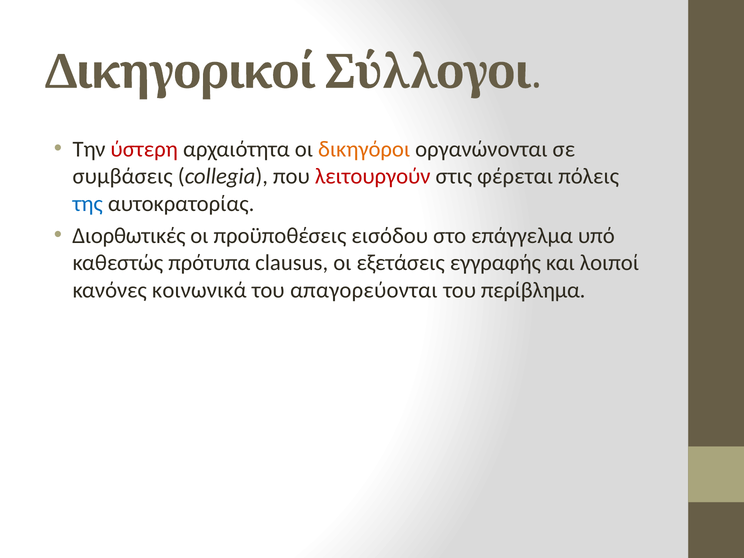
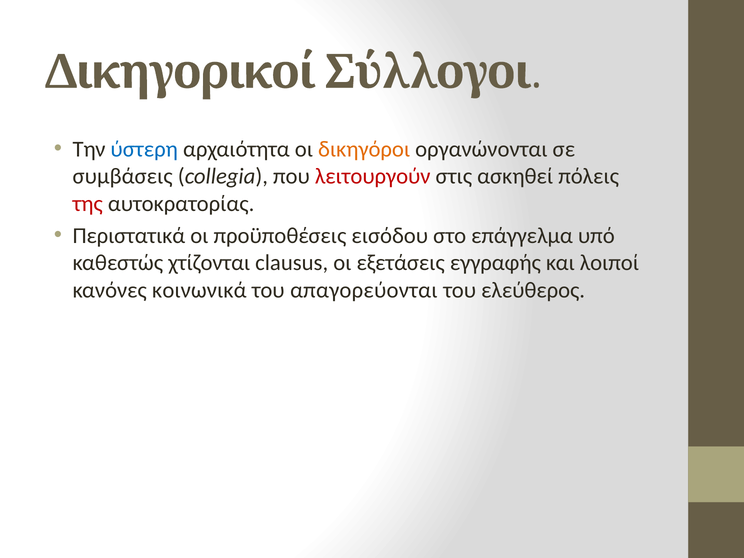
ύστερη colour: red -> blue
φέρεται: φέρεται -> ασκηθεί
της colour: blue -> red
Διορθωτικές: Διορθωτικές -> Περιστατικά
πρότυπα: πρότυπα -> χτίζονται
περίβλημα: περίβλημα -> ελεύθερος
